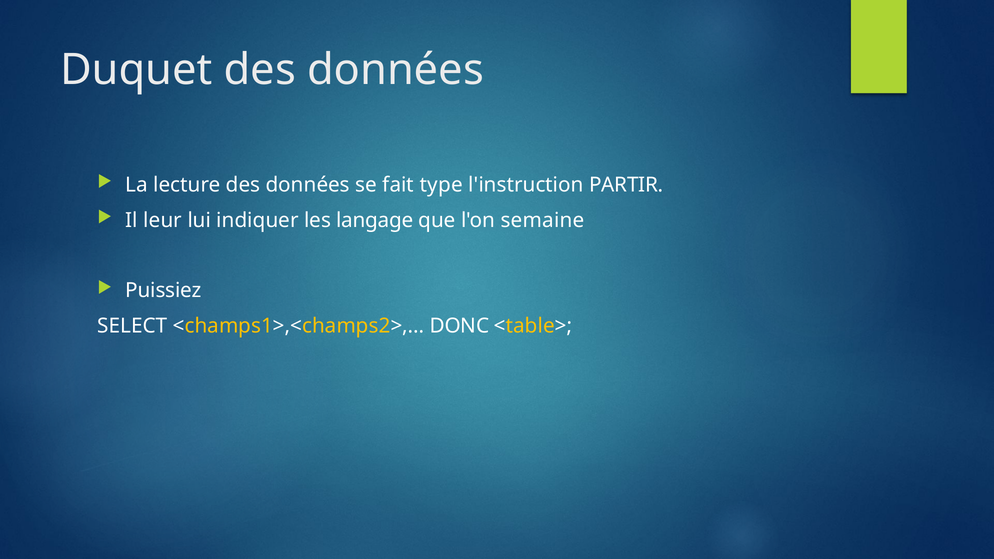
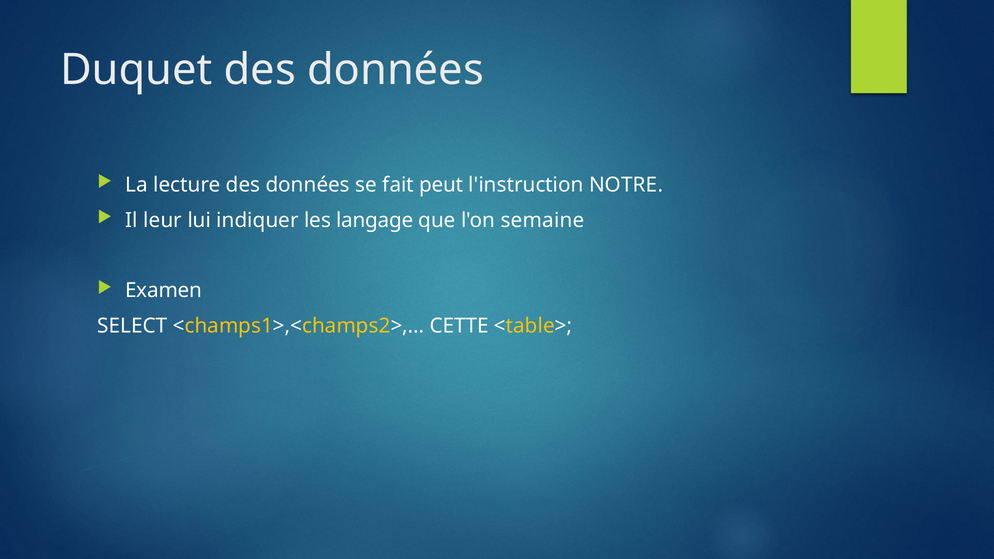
type: type -> peut
PARTIR: PARTIR -> NOTRE
Puissiez: Puissiez -> Examen
DONC: DONC -> CETTE
